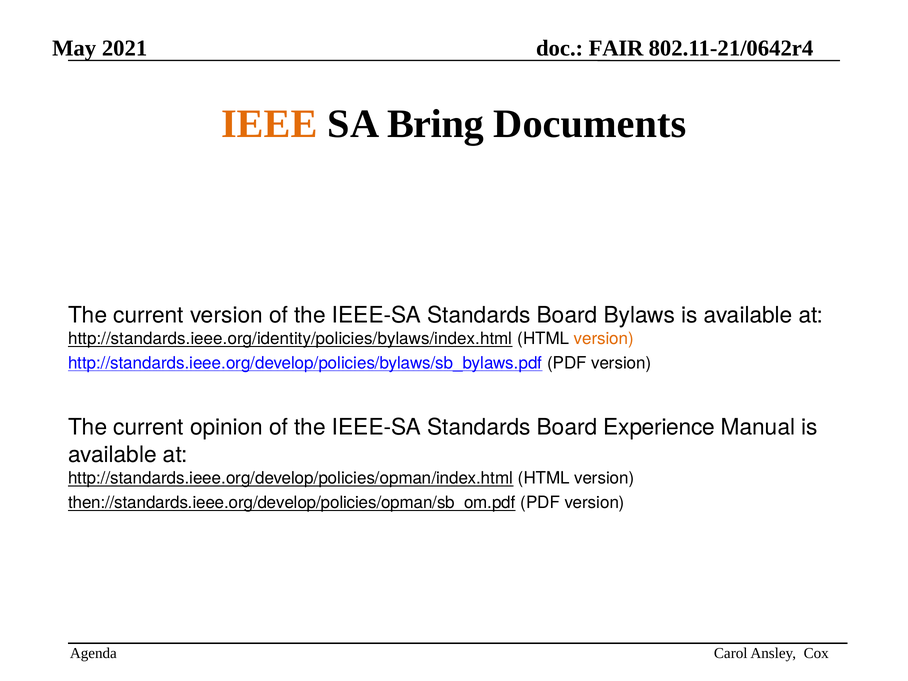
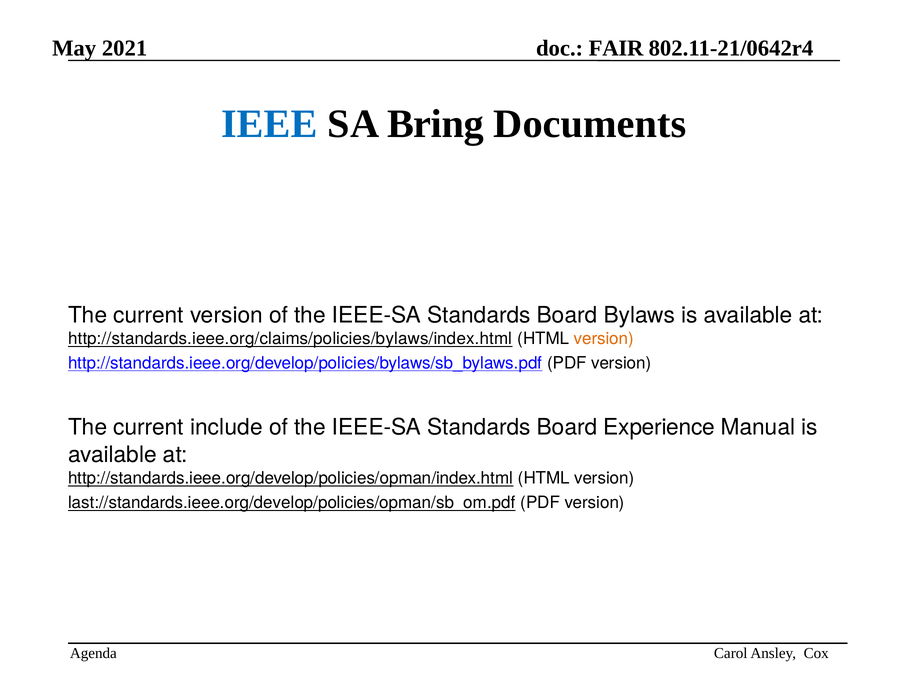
IEEE colour: orange -> blue
http://standards.ieee.org/identity/policies/bylaws/index.html: http://standards.ieee.org/identity/policies/bylaws/index.html -> http://standards.ieee.org/claims/policies/bylaws/index.html
opinion: opinion -> include
then://standards.ieee.org/develop/policies/opman/sb_om.pdf: then://standards.ieee.org/develop/policies/opman/sb_om.pdf -> last://standards.ieee.org/develop/policies/opman/sb_om.pdf
